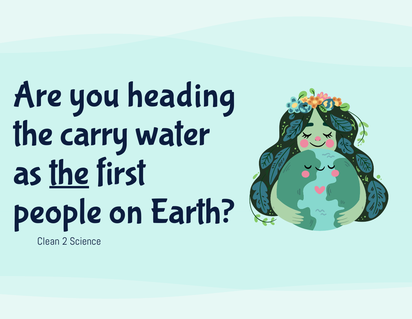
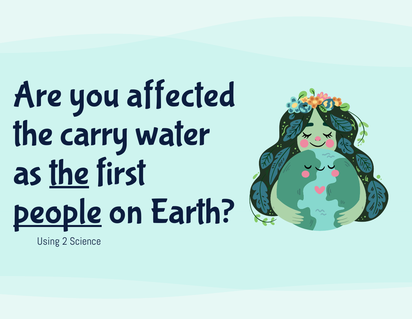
heading: heading -> affected
people underline: none -> present
Clean: Clean -> Using
